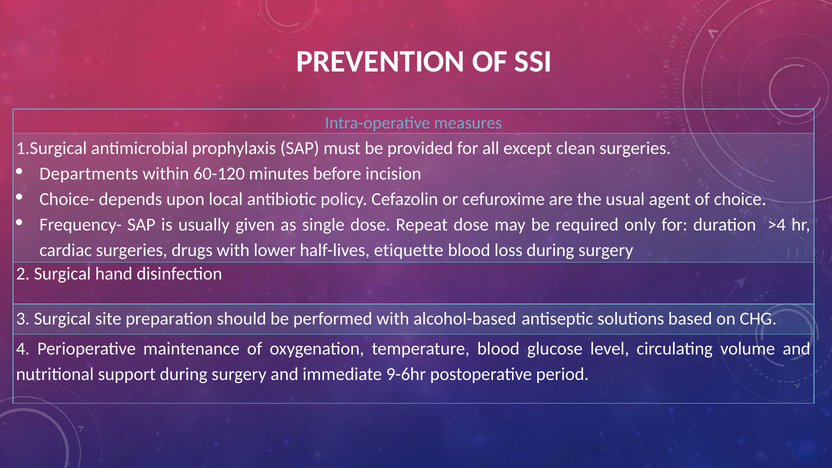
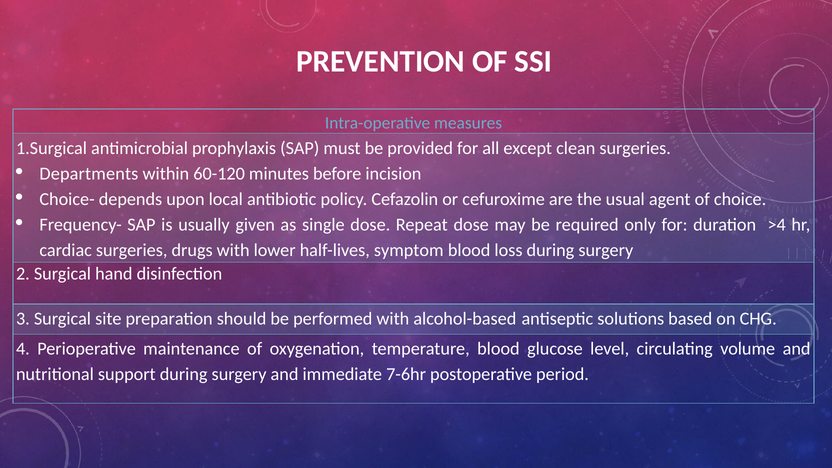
etiquette: etiquette -> symptom
9-6hr: 9-6hr -> 7-6hr
